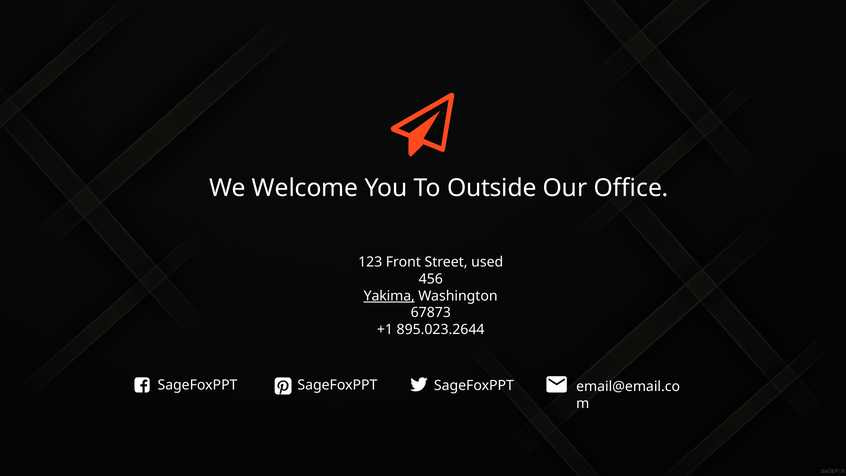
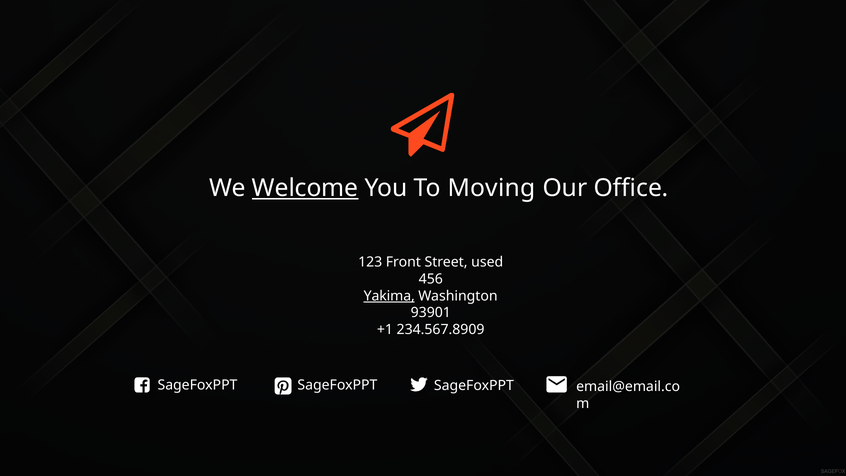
Welcome underline: none -> present
Outside: Outside -> Moving
67873: 67873 -> 93901
895.023.2644: 895.023.2644 -> 234.567.8909
